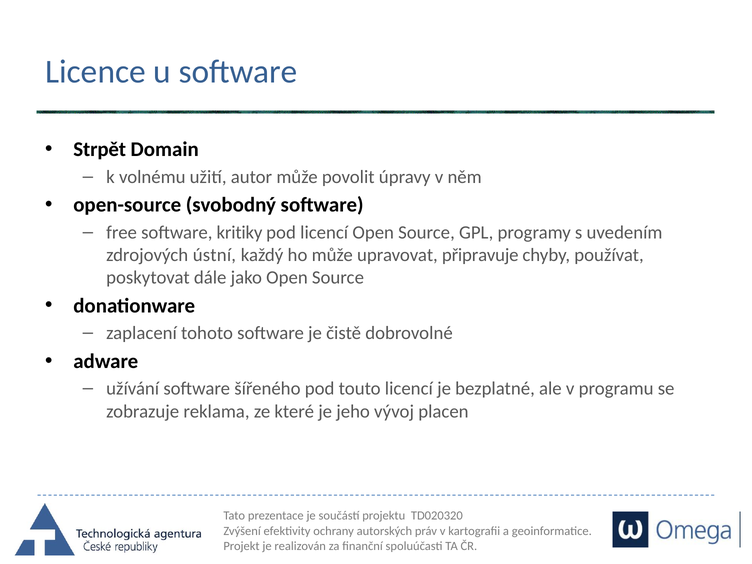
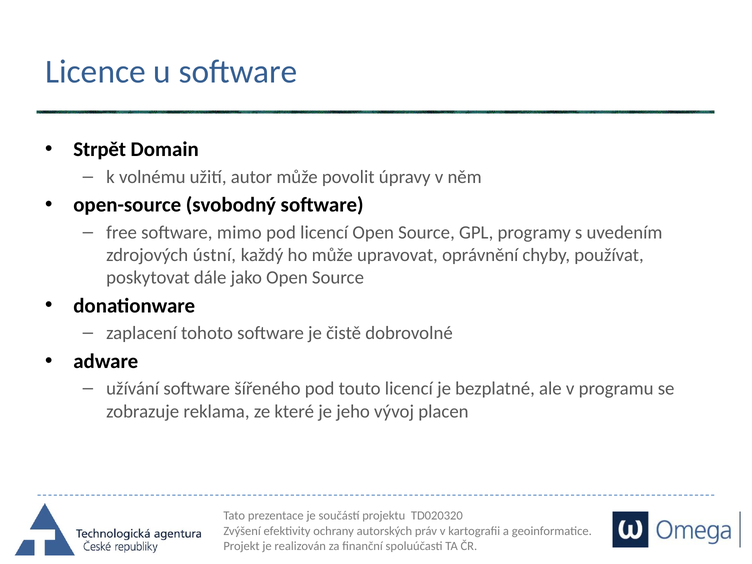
kritiky: kritiky -> mimo
připravuje: připravuje -> oprávnění
